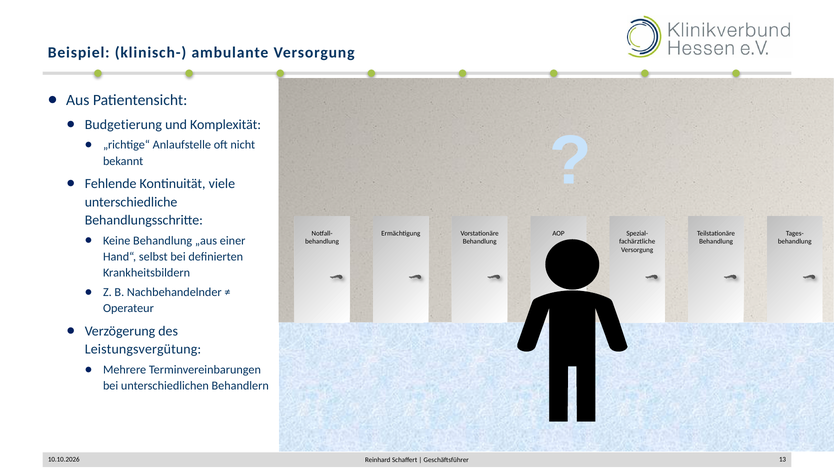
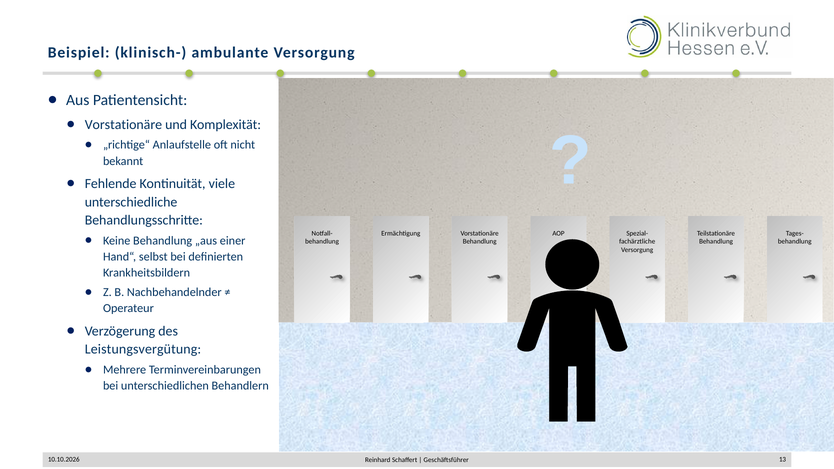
Budgetierung at (123, 125): Budgetierung -> Vorstationäre
